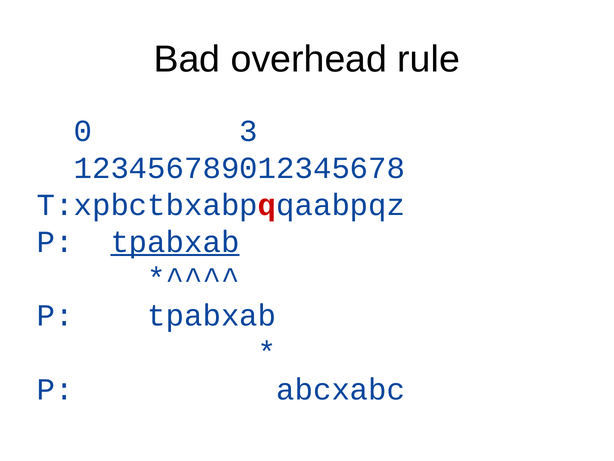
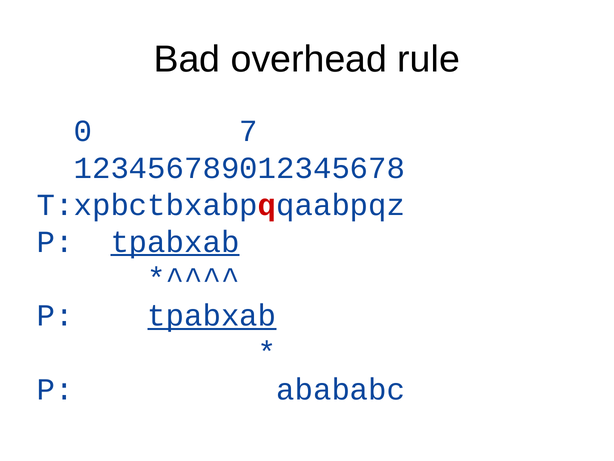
3: 3 -> 7
tpabxab at (212, 315) underline: none -> present
abcxabc: abcxabc -> abababc
